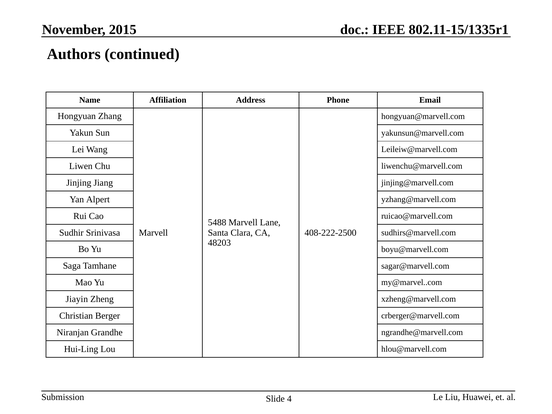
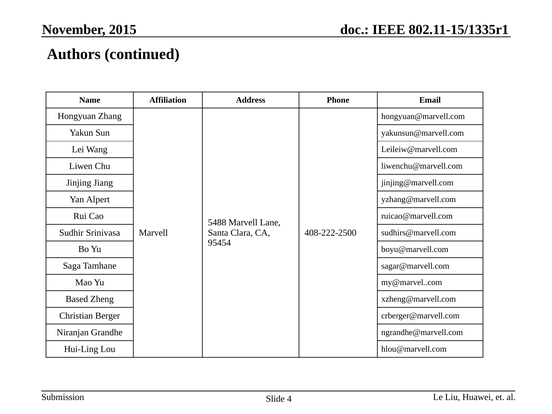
48203: 48203 -> 95454
Jiayin: Jiayin -> Based
